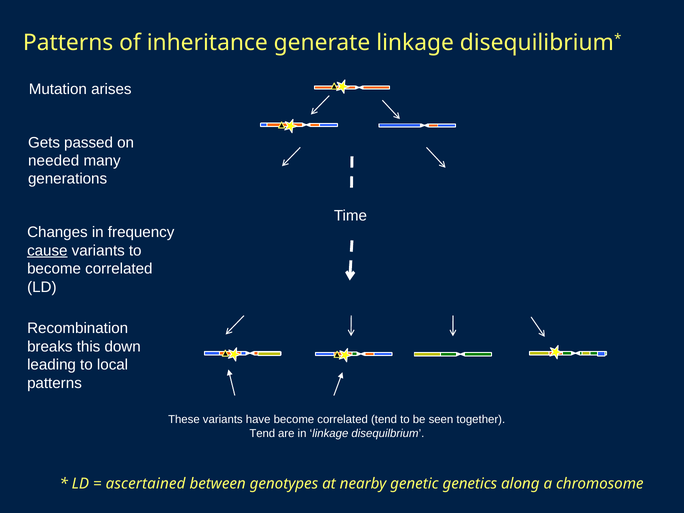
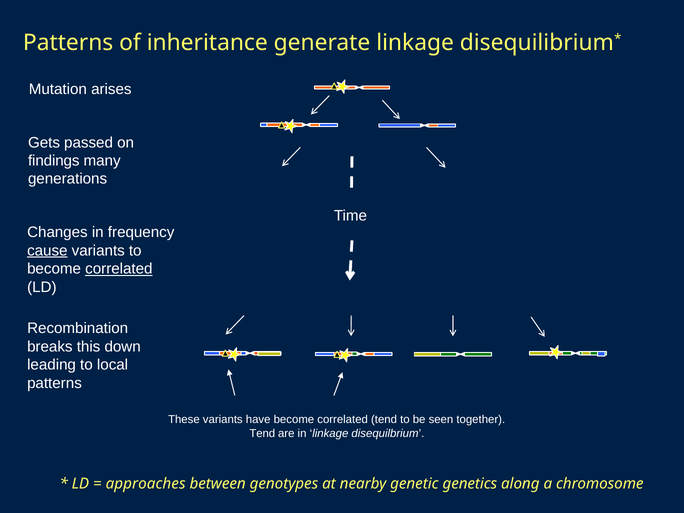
needed: needed -> findings
correlated at (119, 269) underline: none -> present
ascertained: ascertained -> approaches
